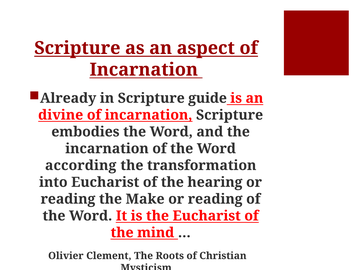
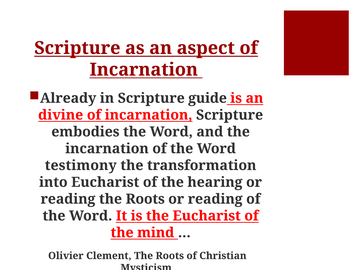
according: according -> testimony
reading the Make: Make -> Roots
